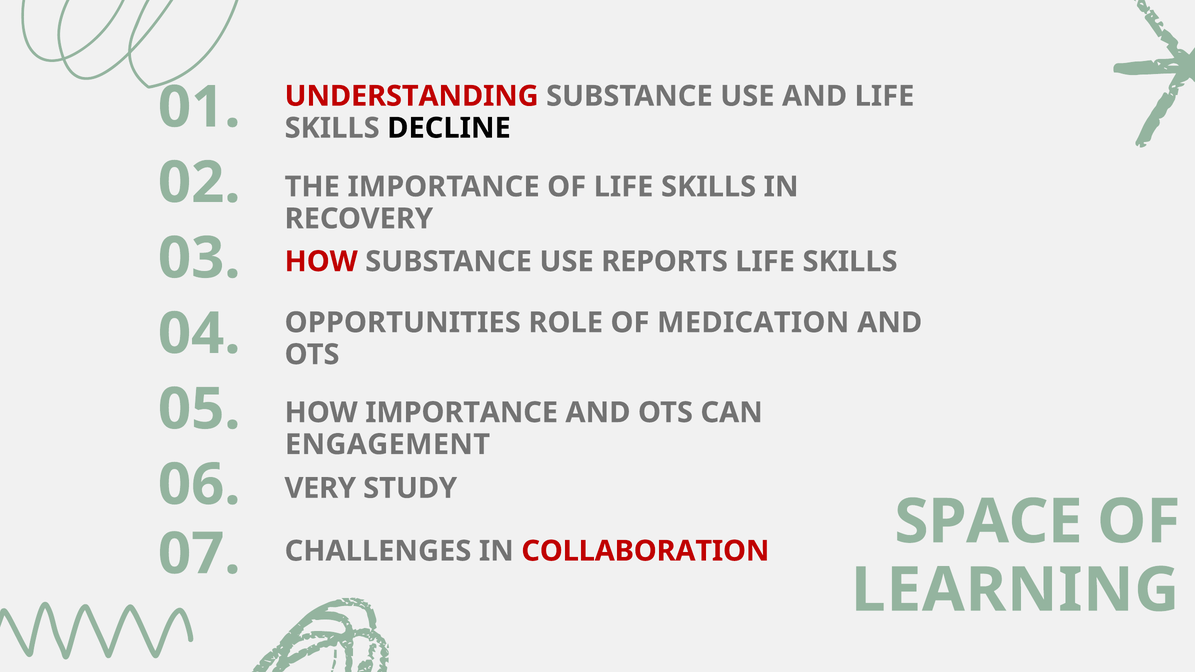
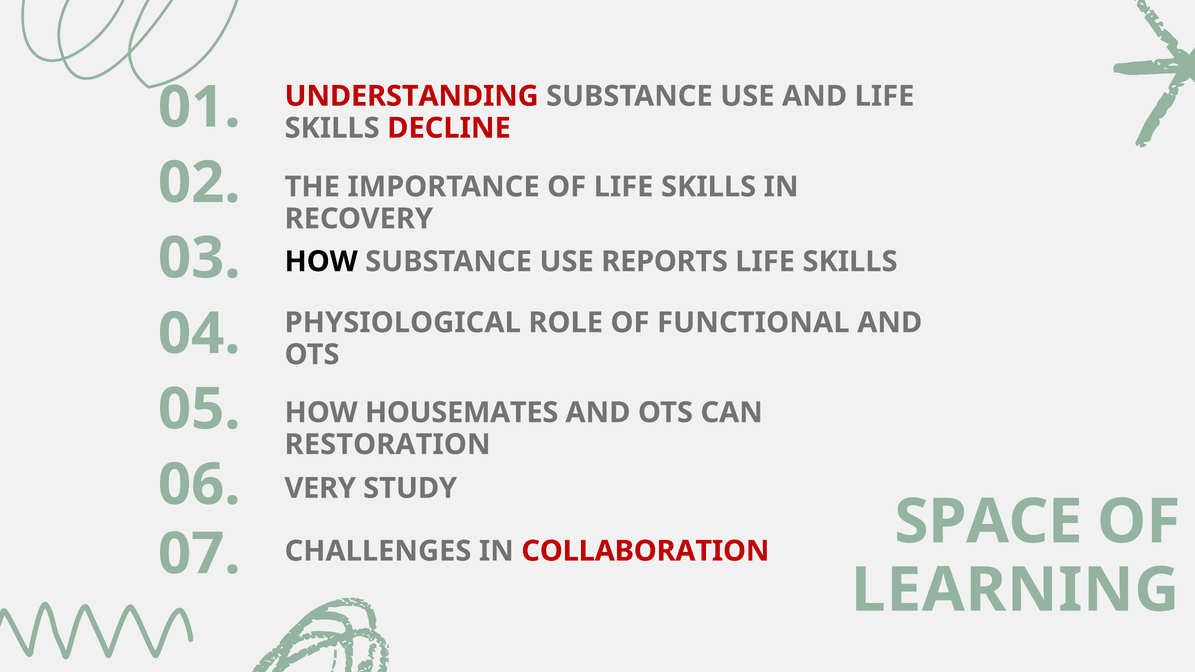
DECLINE colour: black -> red
HOW at (321, 262) colour: red -> black
OPPORTUNITIES: OPPORTUNITIES -> PHYSIOLOGICAL
MEDICATION: MEDICATION -> FUNCTIONAL
HOW IMPORTANCE: IMPORTANCE -> HOUSEMATES
ENGAGEMENT: ENGAGEMENT -> RESTORATION
